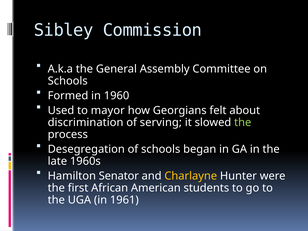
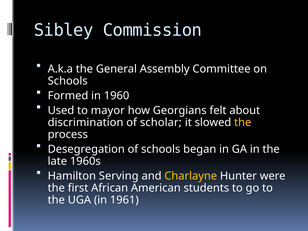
serving: serving -> scholar
the at (243, 122) colour: light green -> yellow
Senator: Senator -> Serving
